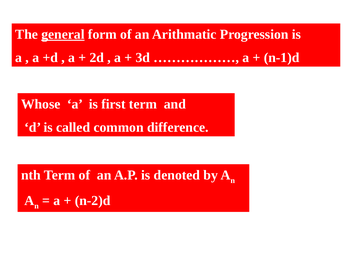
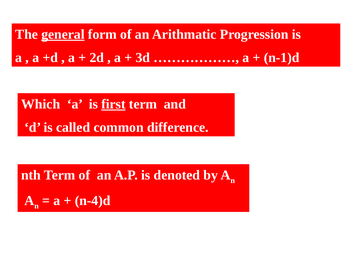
Whose: Whose -> Which
first underline: none -> present
n-2)d: n-2)d -> n-4)d
